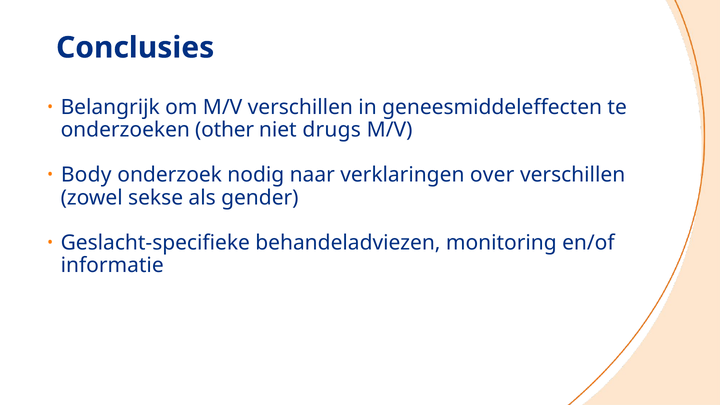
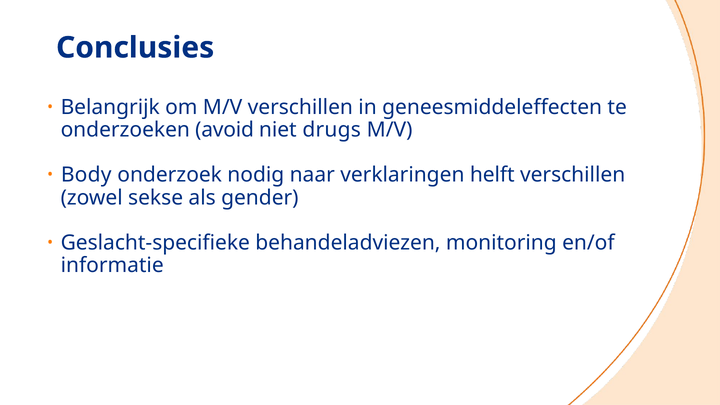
other: other -> avoid
over: over -> helft
